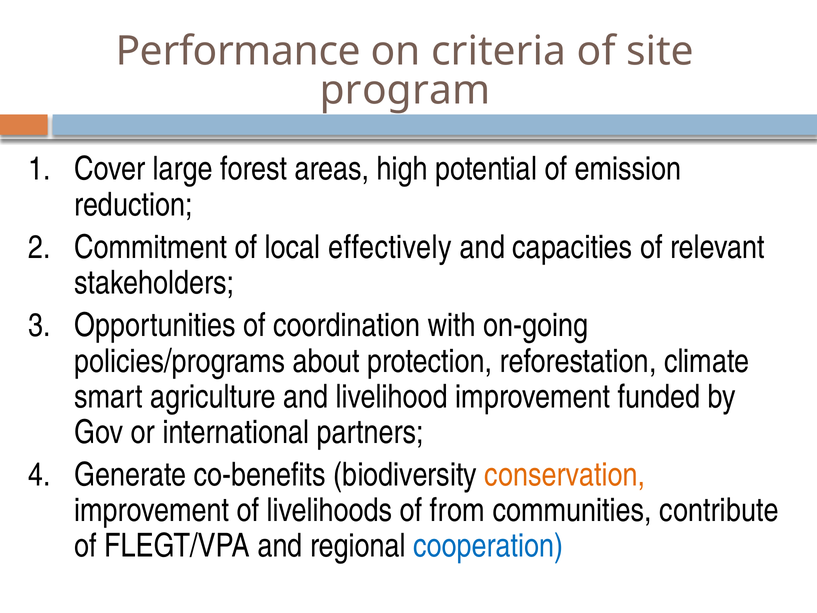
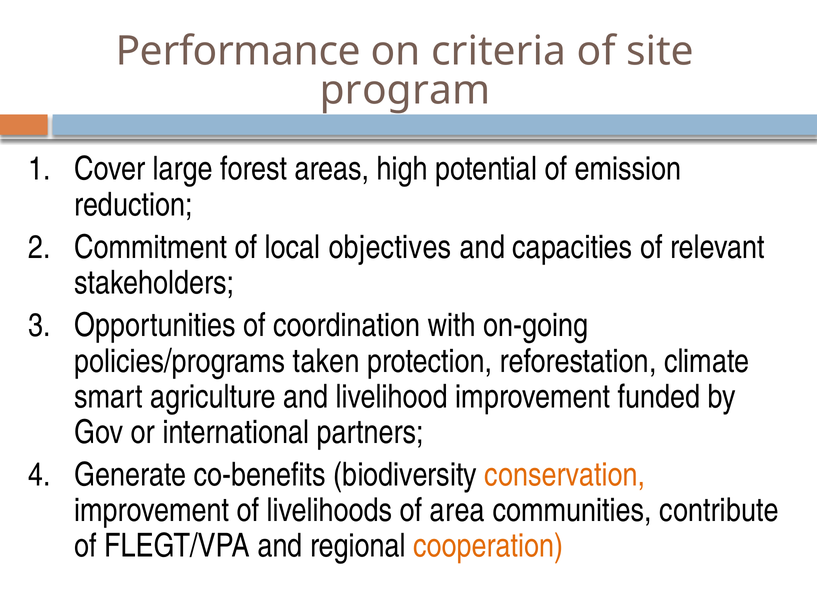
effectively: effectively -> objectives
about: about -> taken
from: from -> area
cooperation colour: blue -> orange
